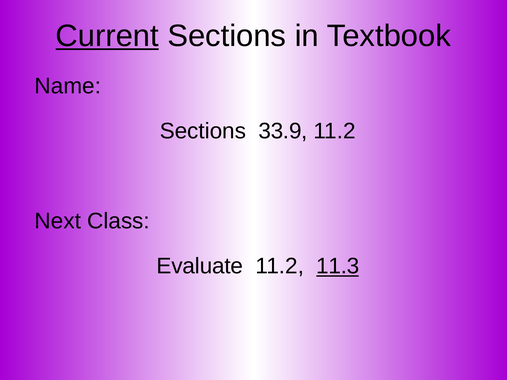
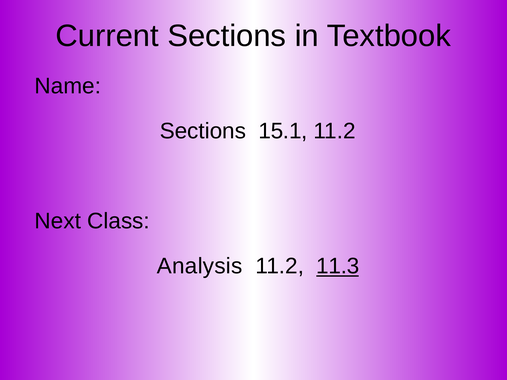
Current underline: present -> none
33.9: 33.9 -> 15.1
Evaluate: Evaluate -> Analysis
